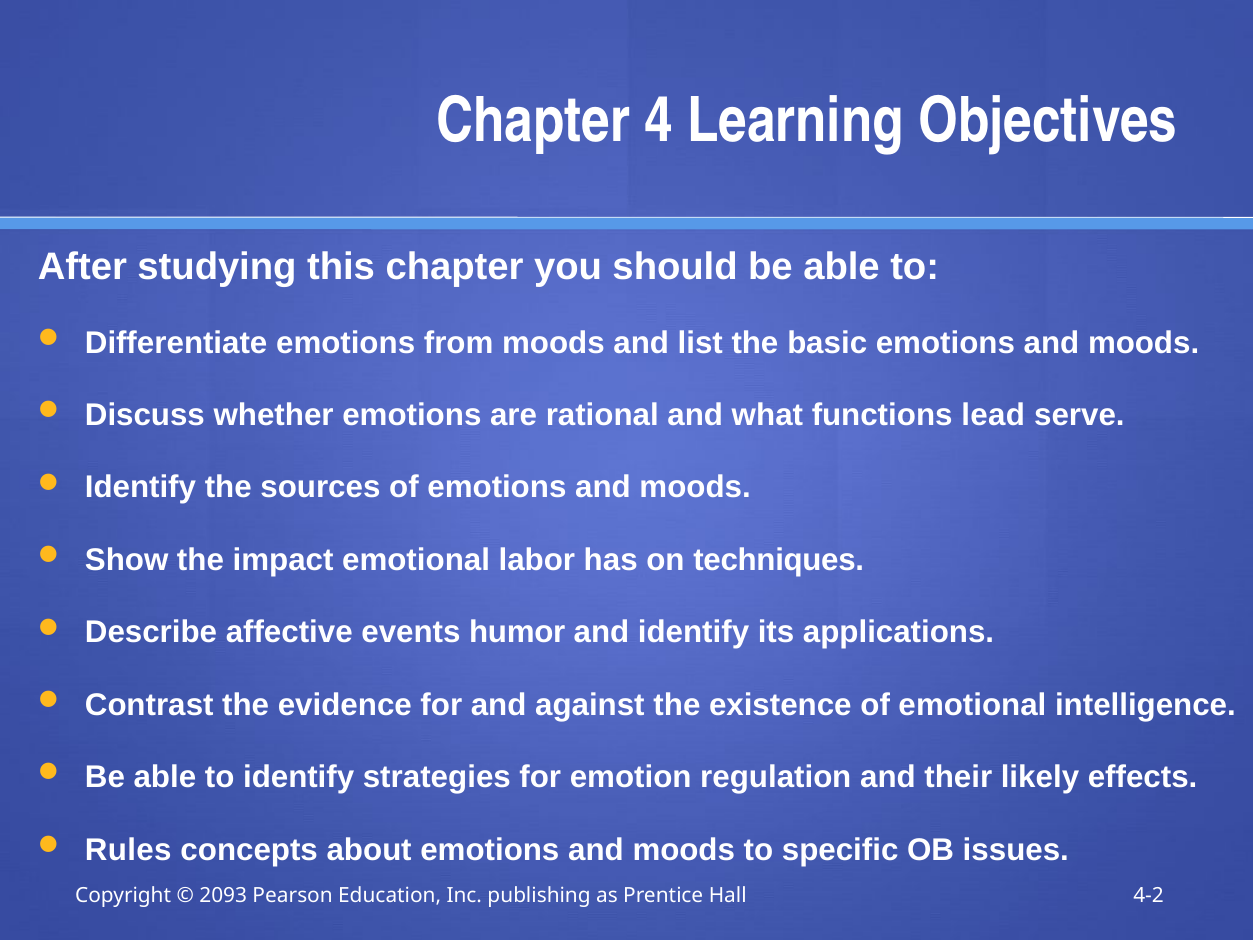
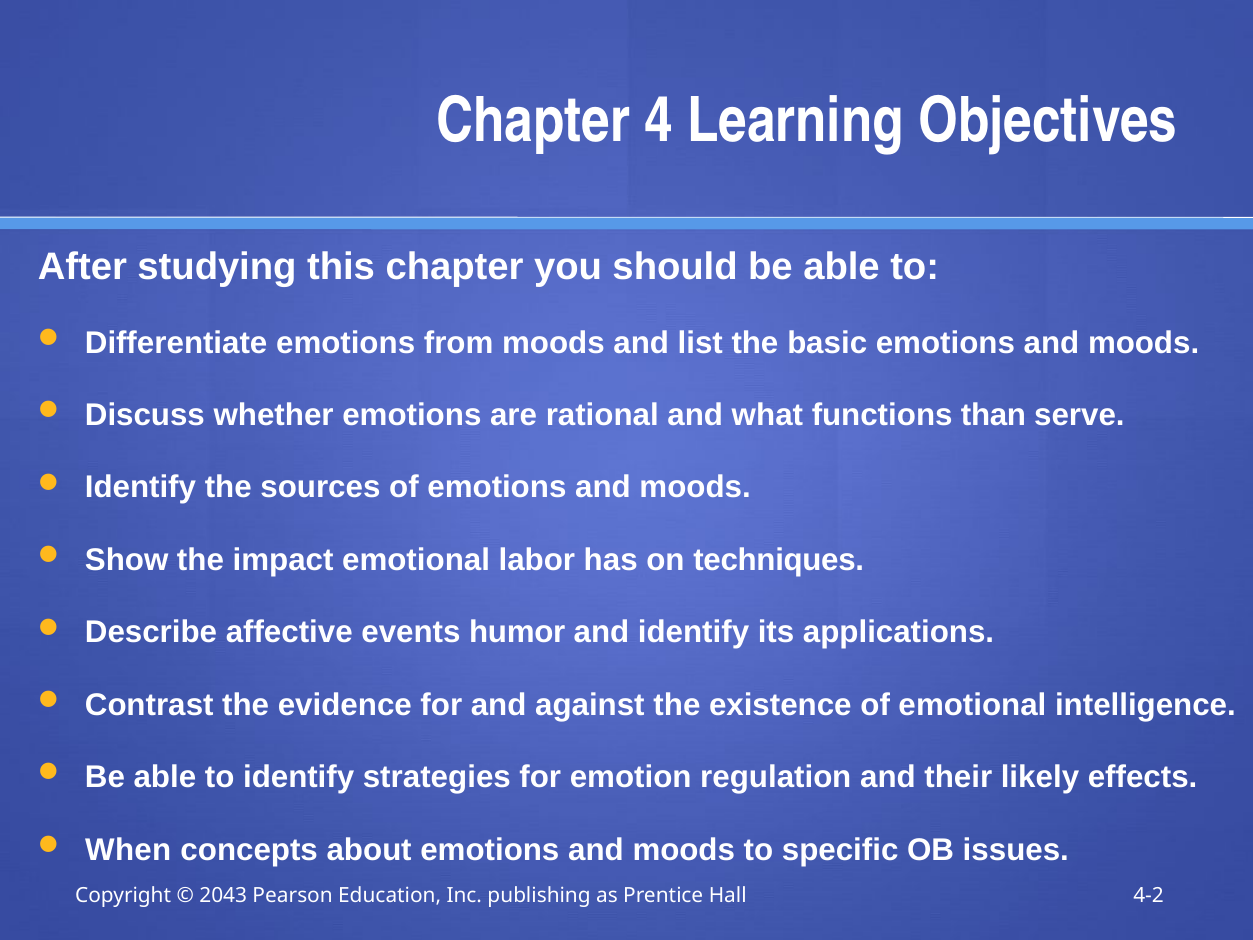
lead: lead -> than
Rules: Rules -> When
2093: 2093 -> 2043
